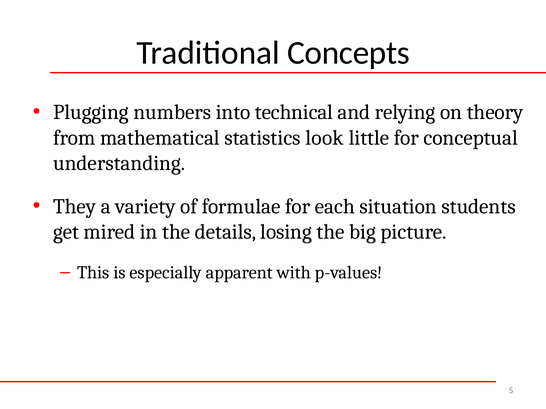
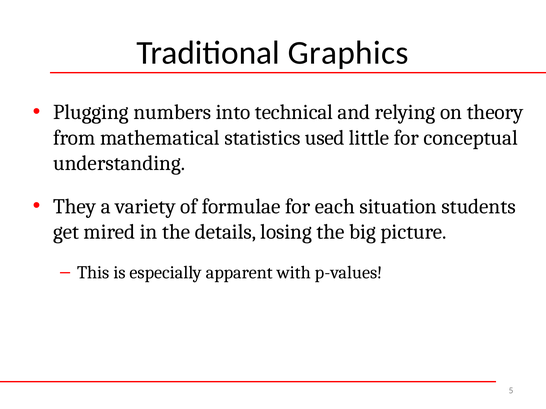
Concepts: Concepts -> Graphics
look: look -> used
